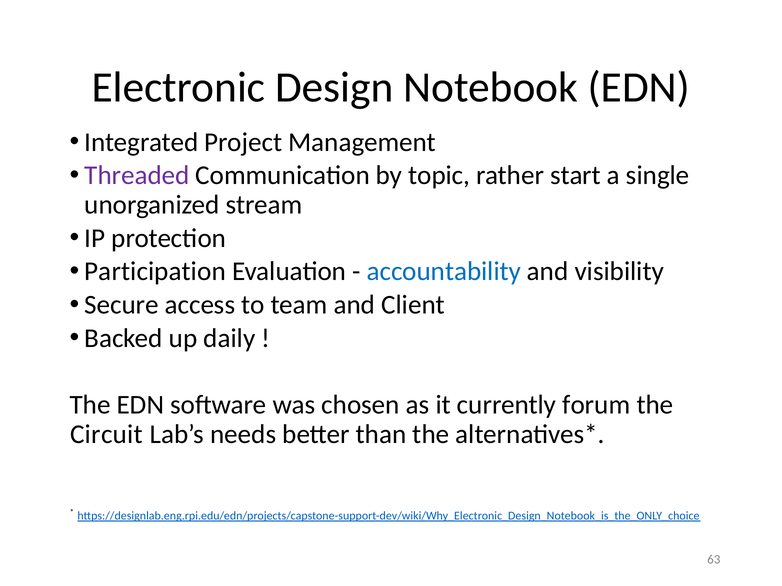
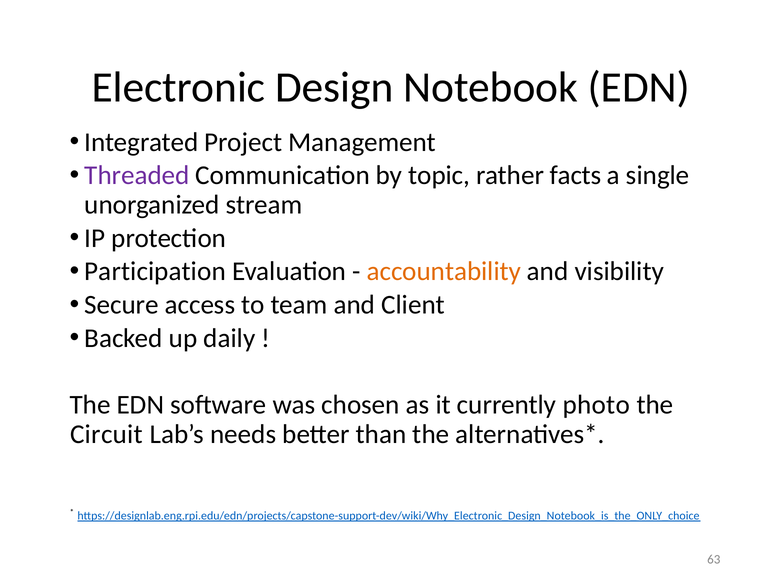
start: start -> facts
accountability colour: blue -> orange
forum: forum -> photo
